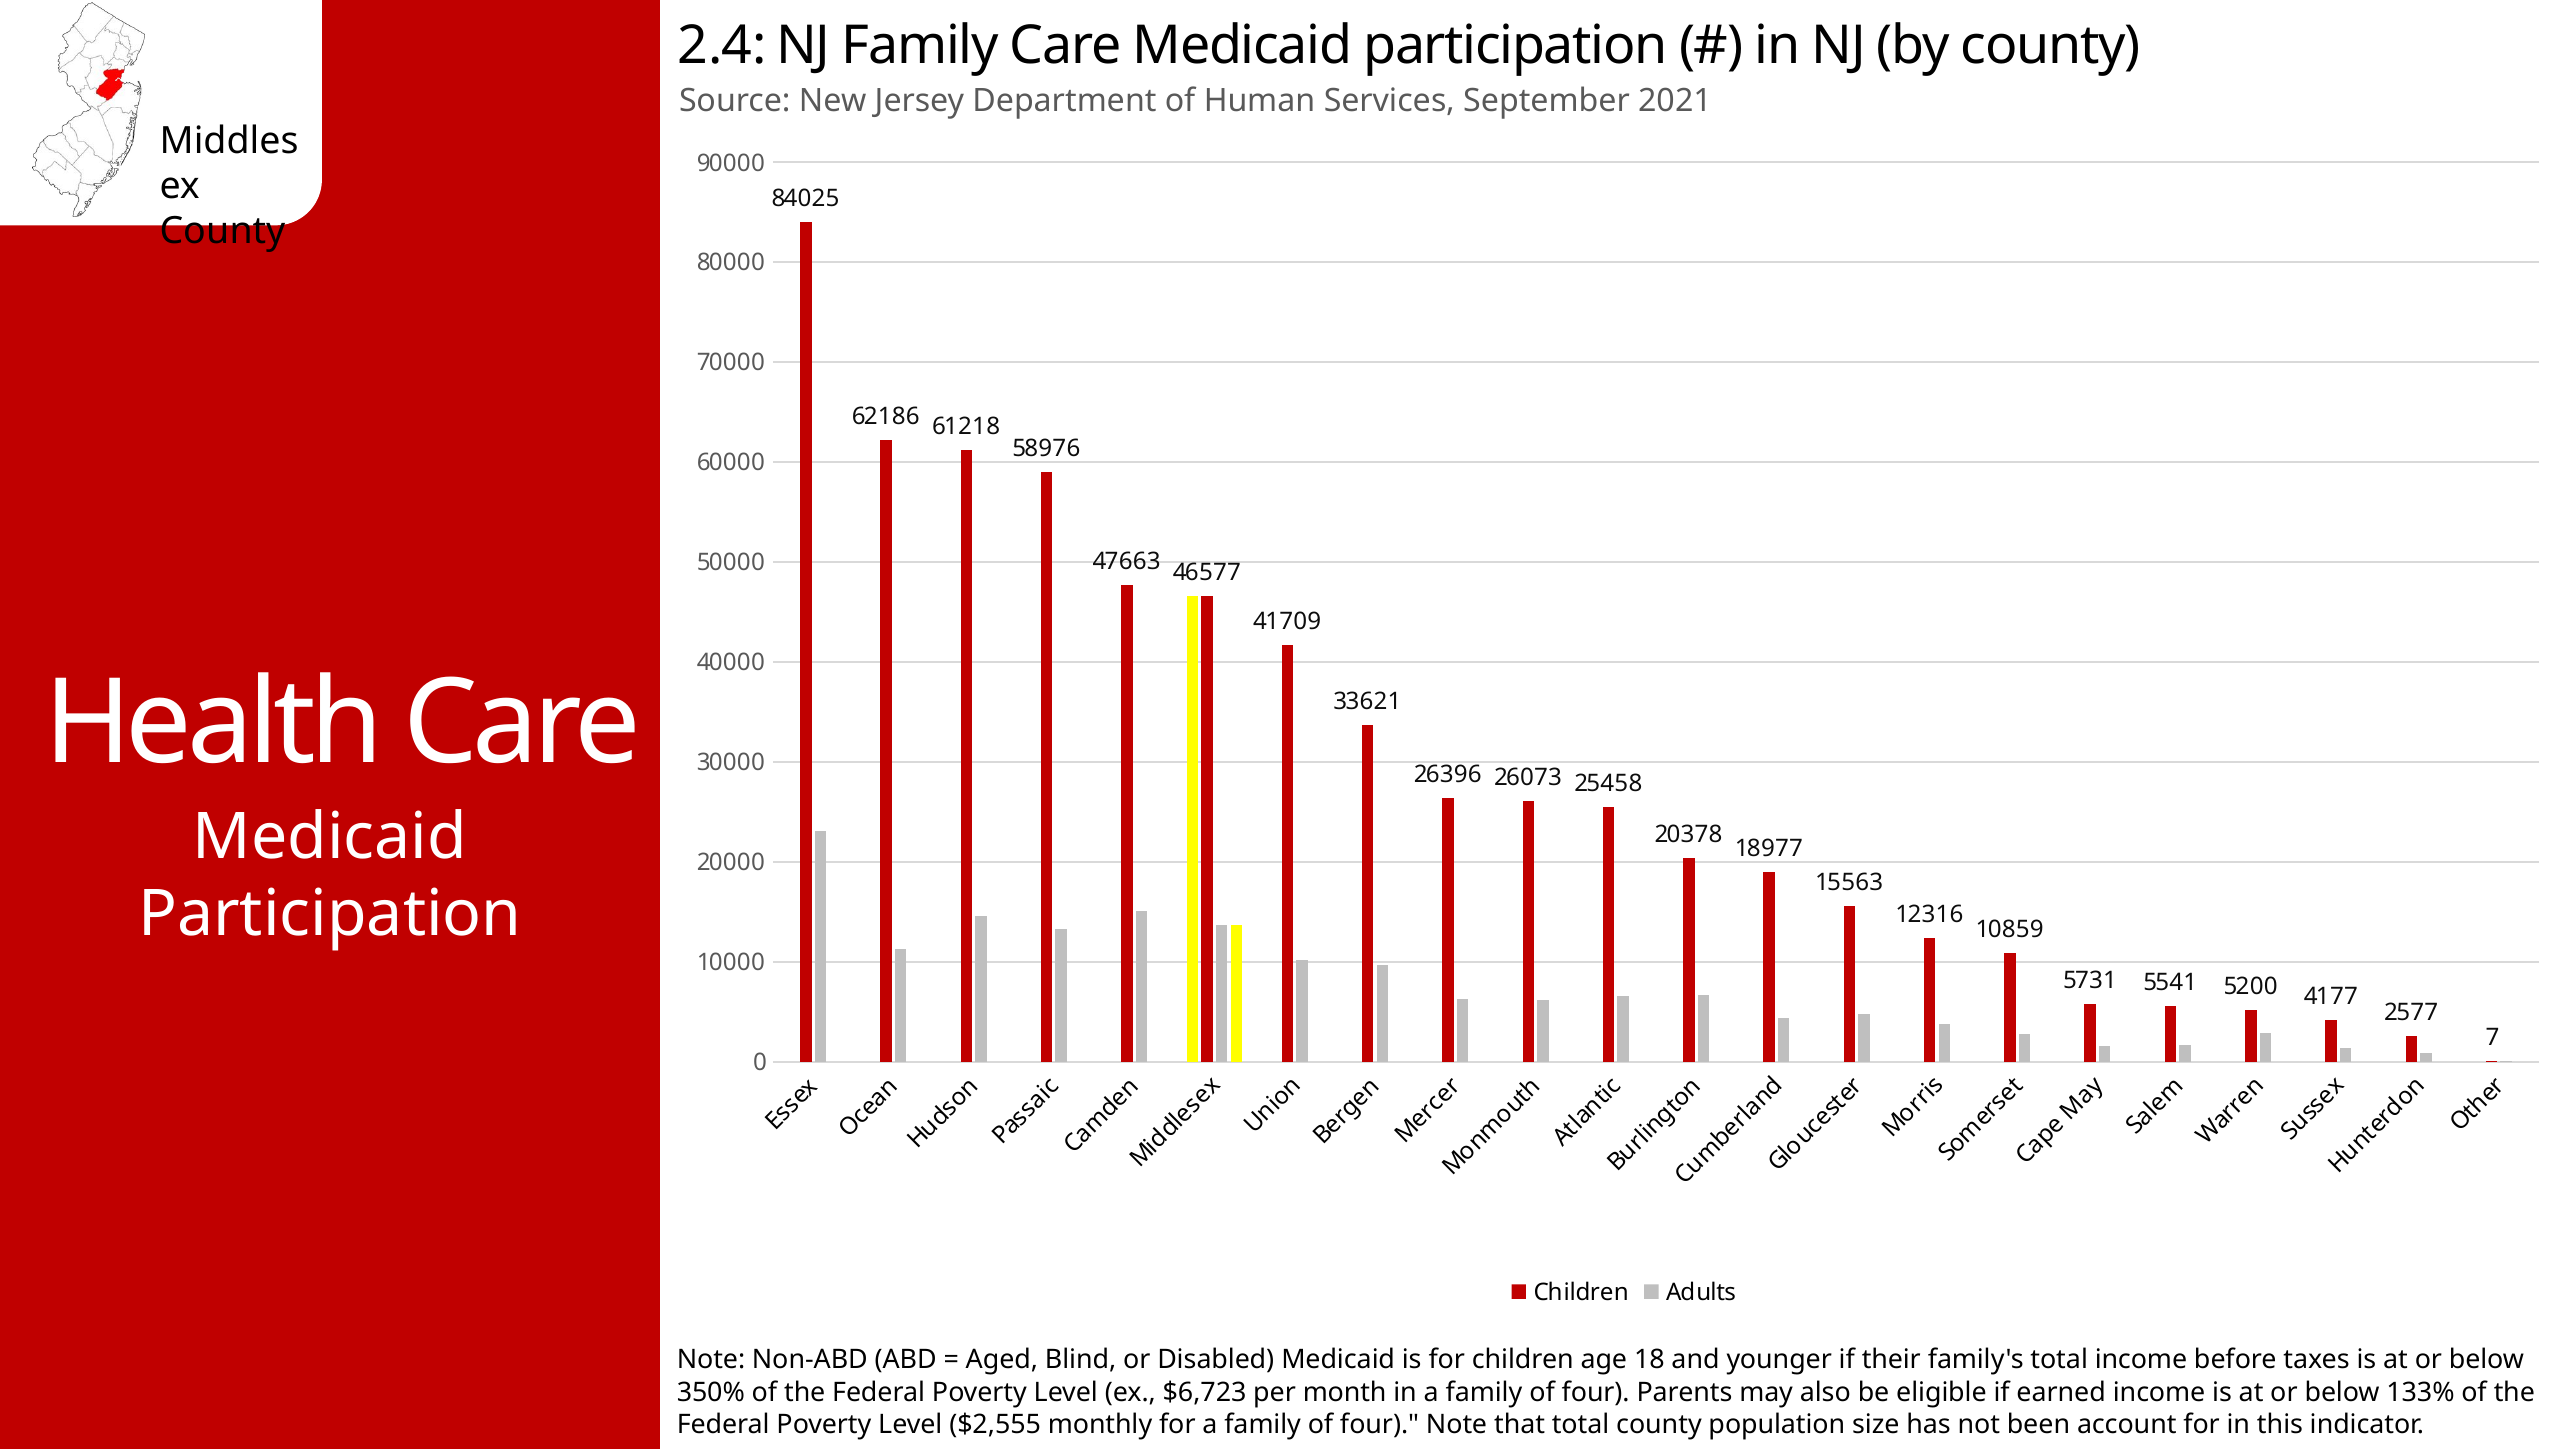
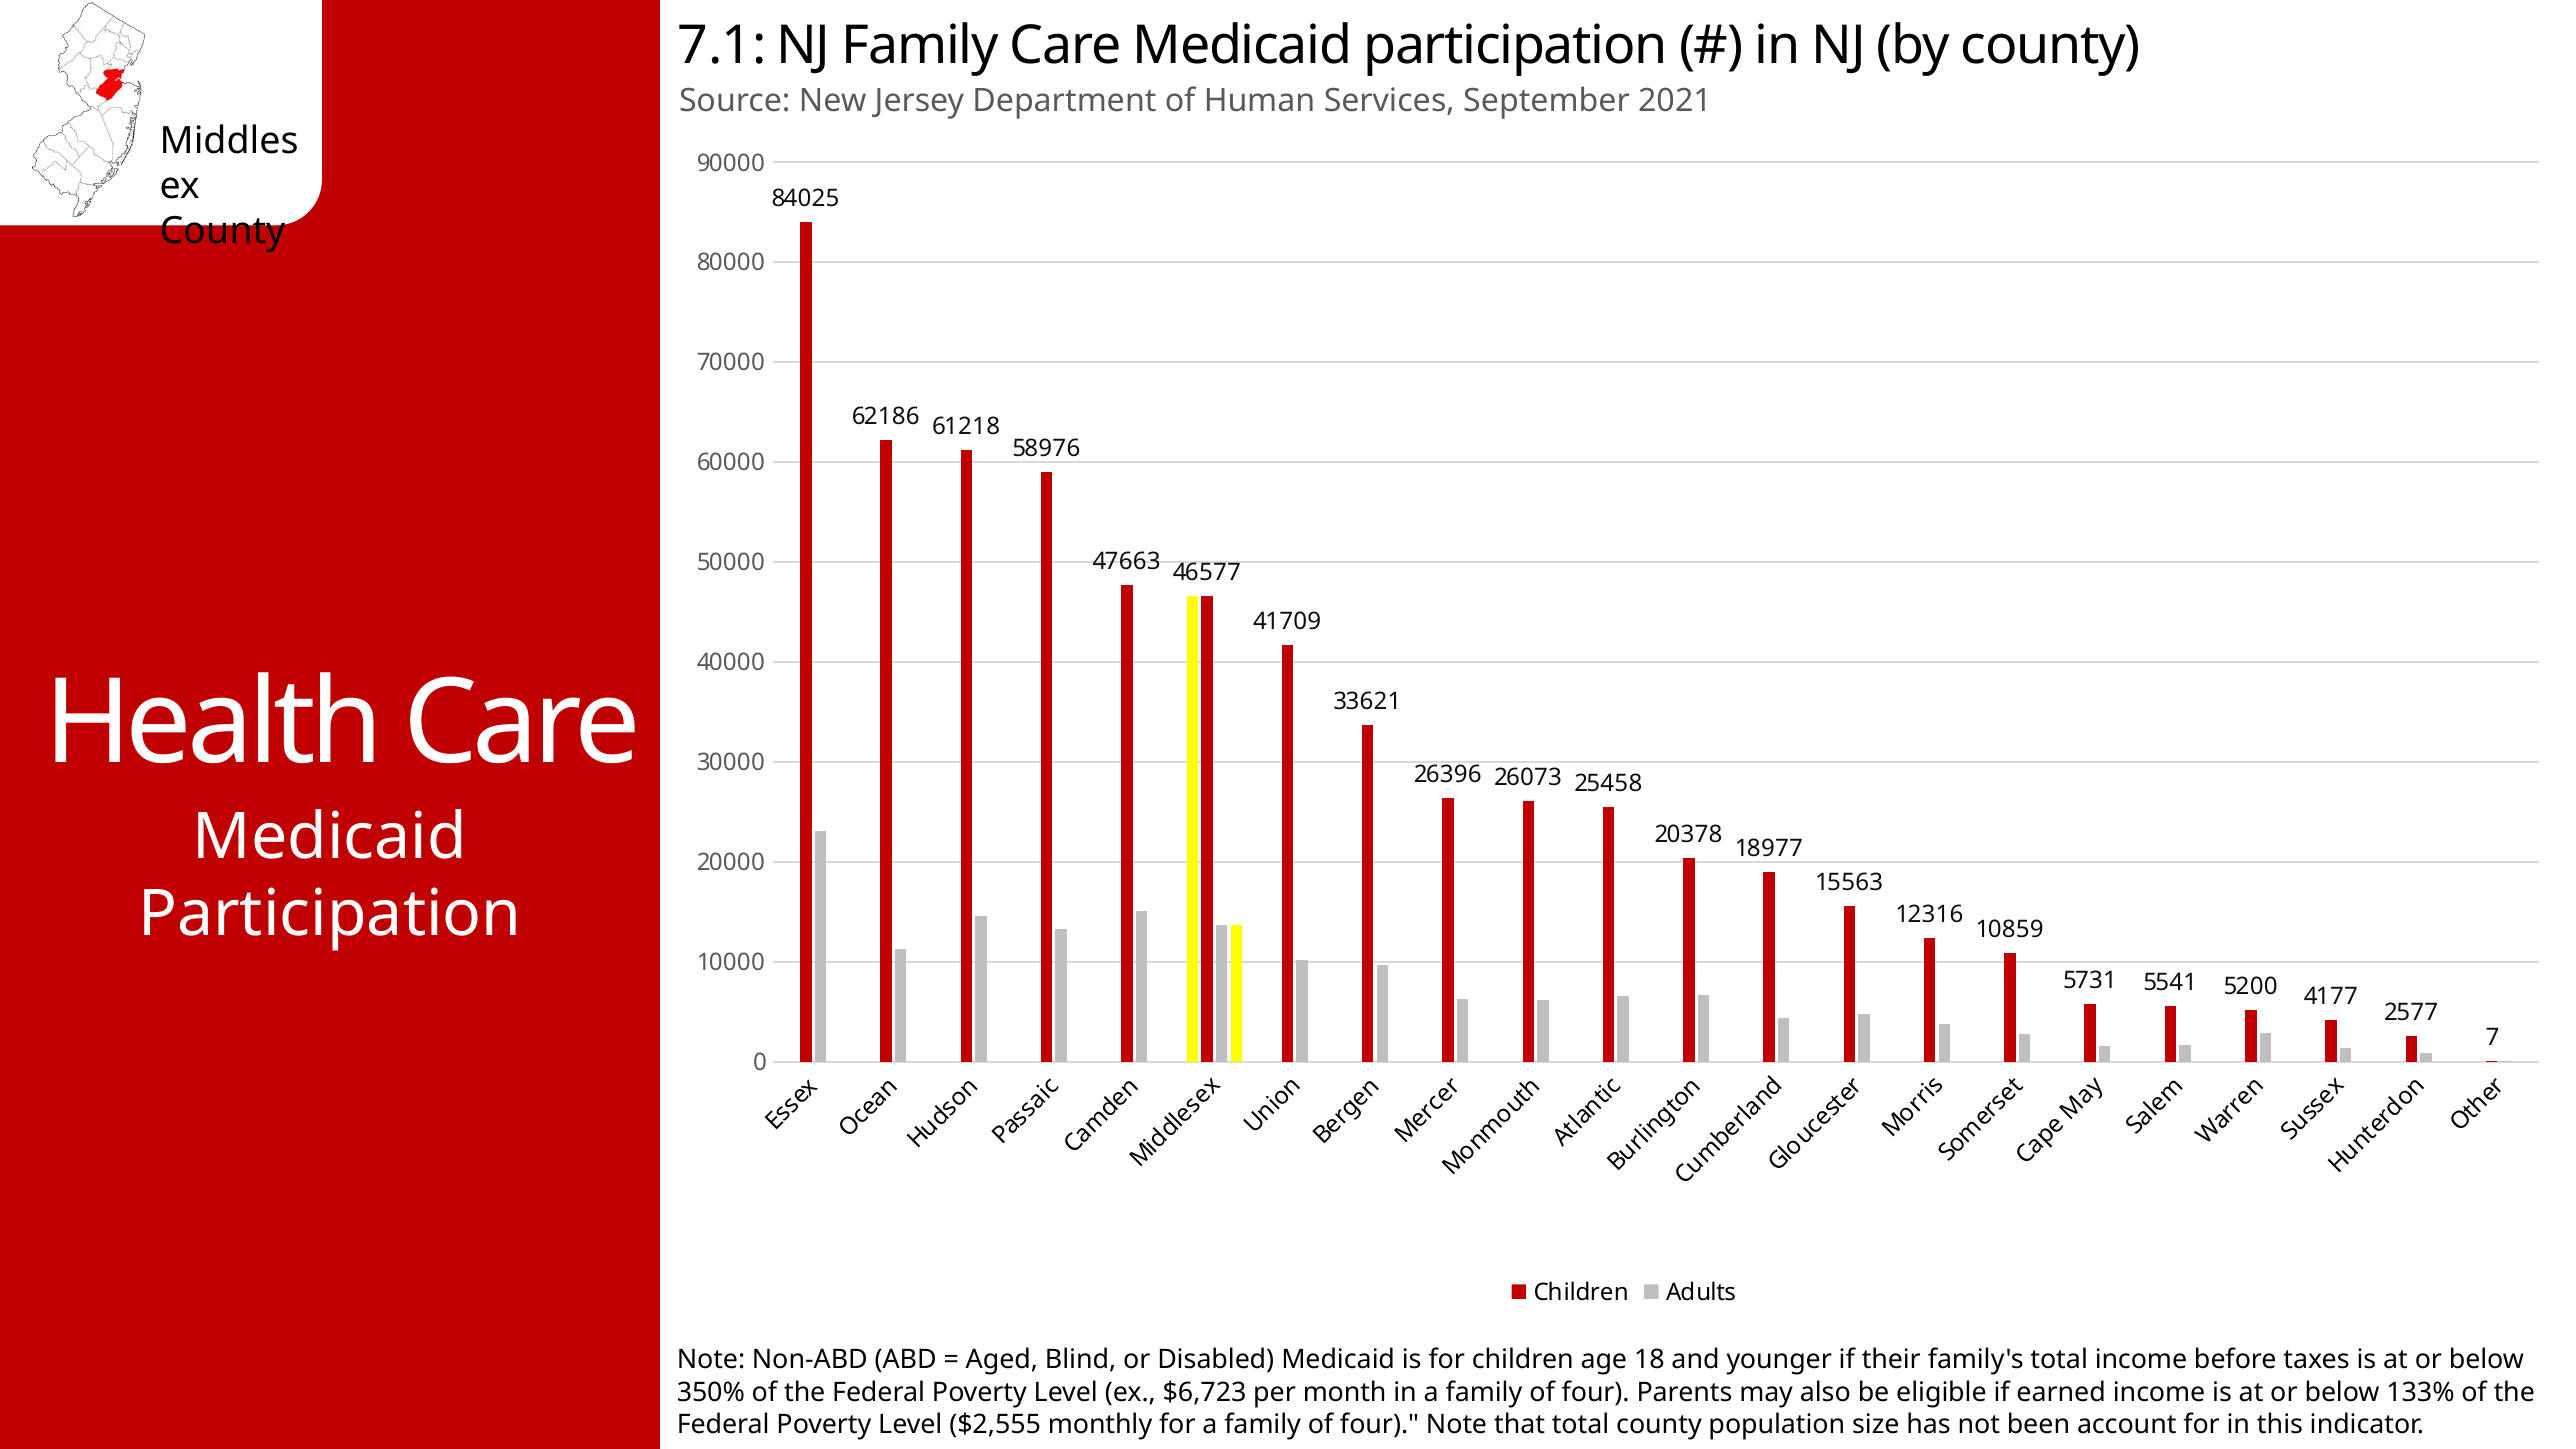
2.4: 2.4 -> 7.1
